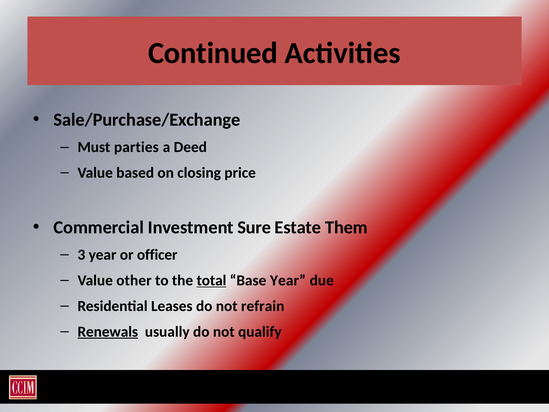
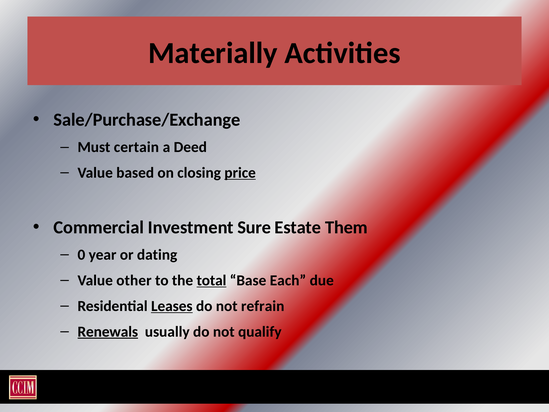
Continued: Continued -> Materially
parties: parties -> certain
price underline: none -> present
3: 3 -> 0
officer: officer -> dating
Base Year: Year -> Each
Leases underline: none -> present
